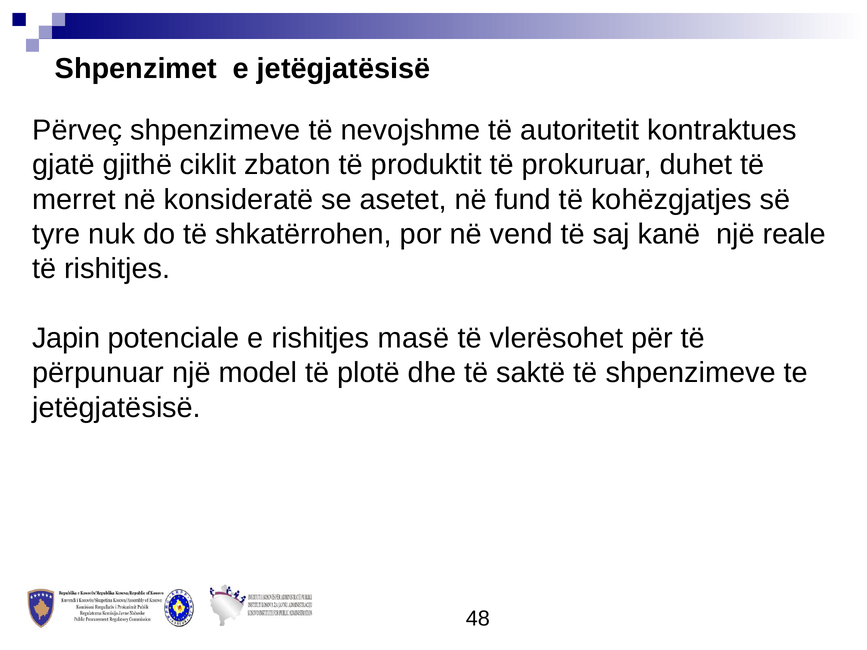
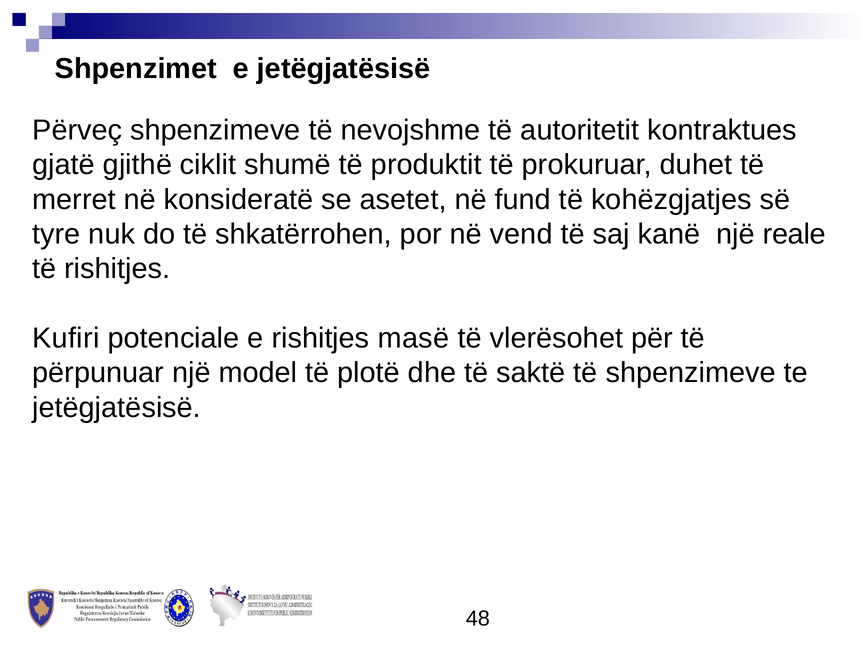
zbaton: zbaton -> shumë
Japin: Japin -> Kufiri
